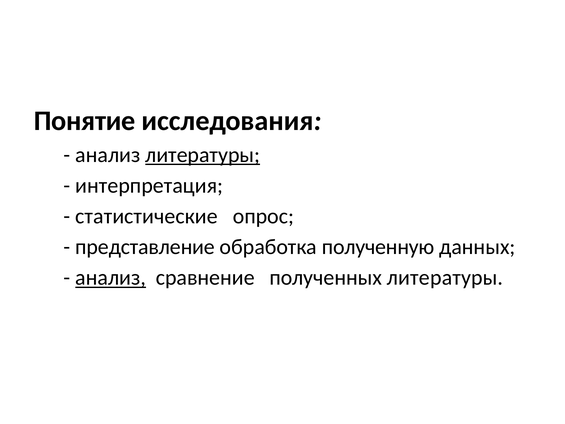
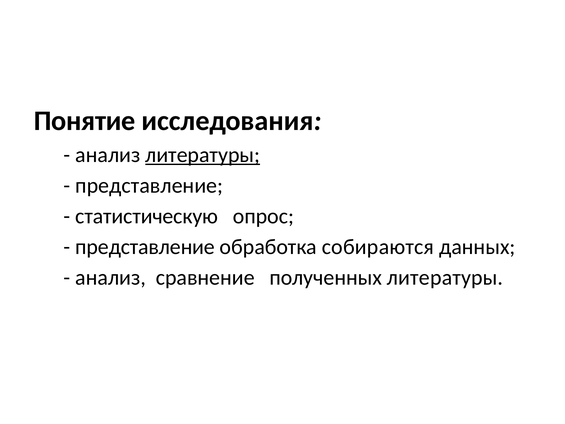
интерпретация at (149, 185): интерпретация -> представление
статистические: статистические -> статистическую
полученную: полученную -> собираются
анализ at (111, 278) underline: present -> none
